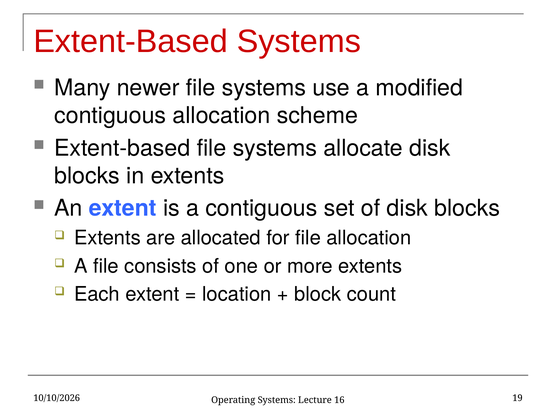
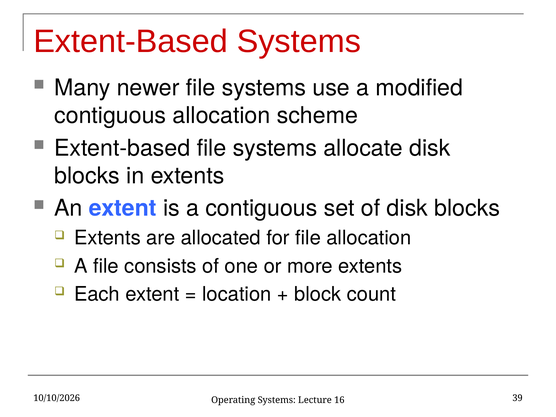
19: 19 -> 39
